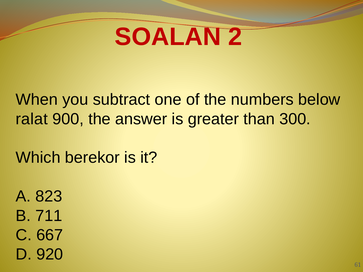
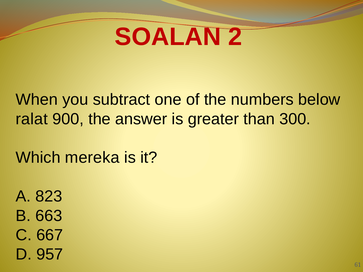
berekor: berekor -> mereka
711: 711 -> 663
920: 920 -> 957
